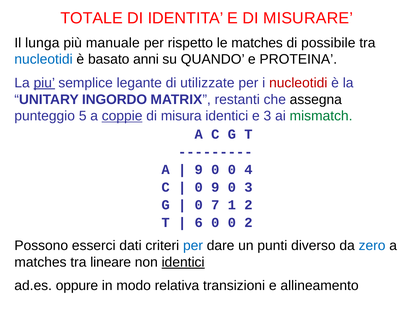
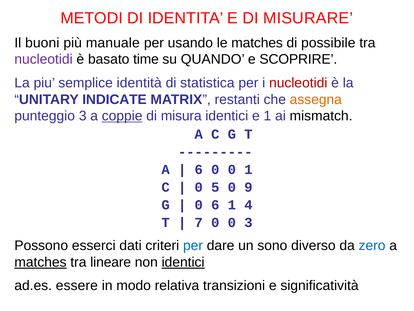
TOTALE: TOTALE -> METODI
lunga: lunga -> buoni
rispetto: rispetto -> usando
nucleotidi at (44, 59) colour: blue -> purple
anni: anni -> time
PROTEINA: PROTEINA -> SCOPRIRE
piu underline: present -> none
legante: legante -> identità
utilizzate: utilizzate -> statistica
INGORDO: INGORDO -> INDICATE
assegna colour: black -> orange
punteggio 5: 5 -> 3
e 3: 3 -> 1
mismatch colour: green -> black
9 at (199, 169): 9 -> 6
0 4: 4 -> 1
0 9: 9 -> 5
0 3: 3 -> 9
0 7: 7 -> 6
1 2: 2 -> 4
6: 6 -> 7
0 2: 2 -> 3
punti: punti -> sono
matches at (40, 262) underline: none -> present
oppure: oppure -> essere
allineamento: allineamento -> significatività
